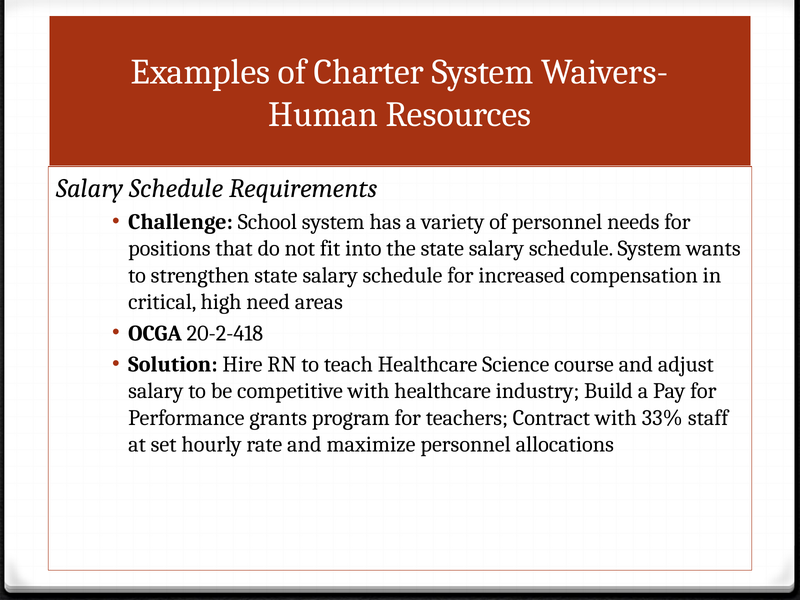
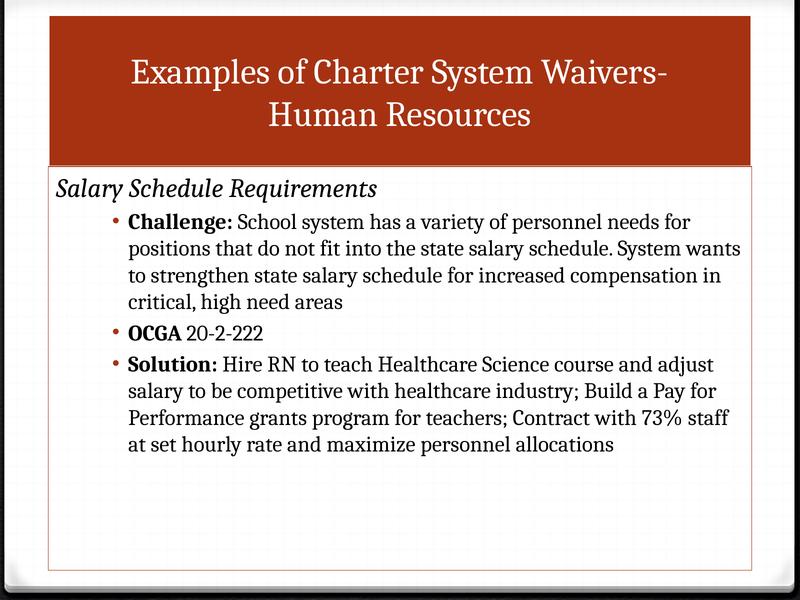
20-2-418: 20-2-418 -> 20-2-222
33%: 33% -> 73%
